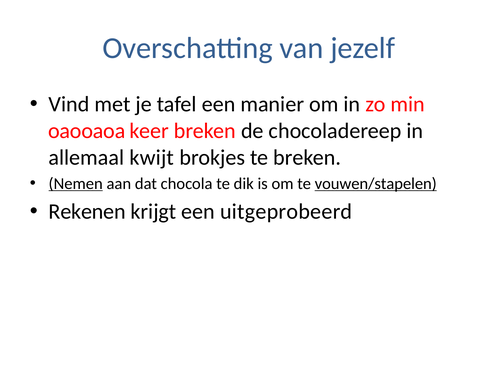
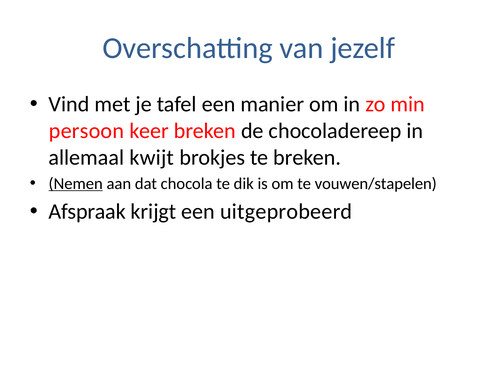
oaooaoa: oaooaoa -> persoon
vouwen/stapelen underline: present -> none
Rekenen: Rekenen -> Afspraak
